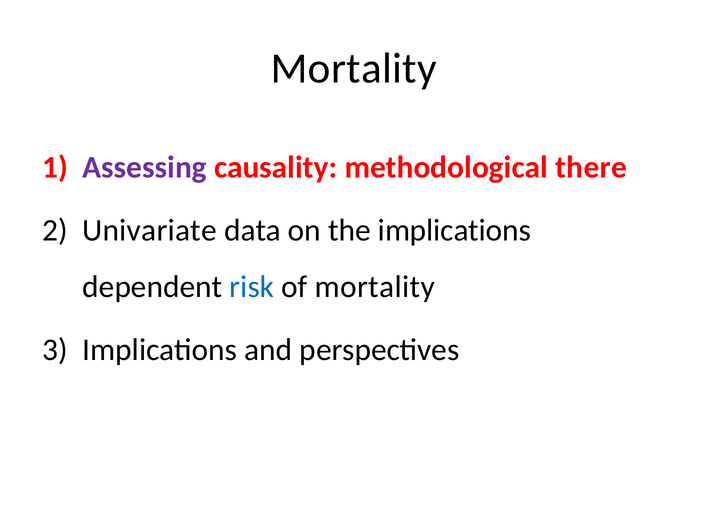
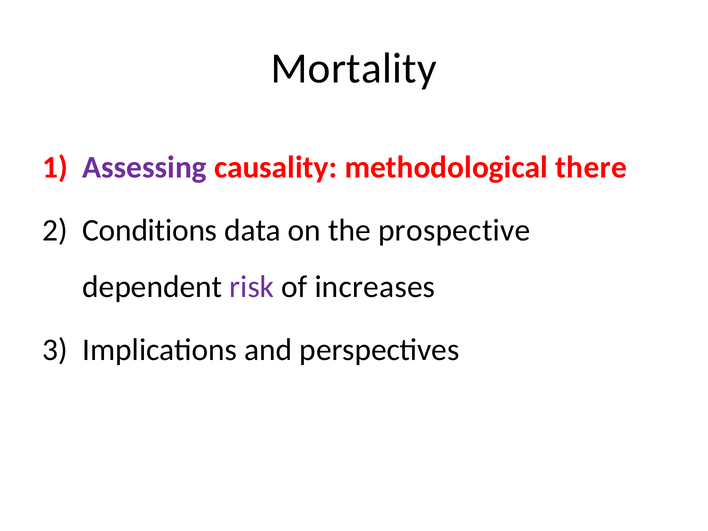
Univariate: Univariate -> Conditions
the implications: implications -> prospective
risk colour: blue -> purple
of mortality: mortality -> increases
